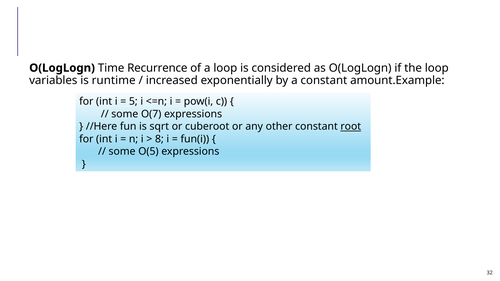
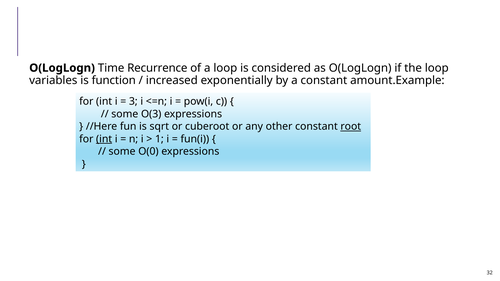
runtime: runtime -> function
5: 5 -> 3
O(7: O(7 -> O(3
int at (104, 139) underline: none -> present
8: 8 -> 1
O(5: O(5 -> O(0
